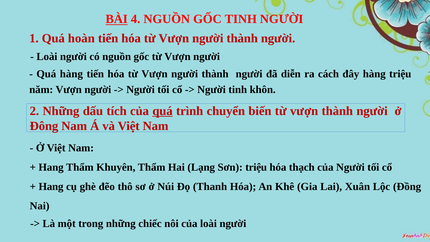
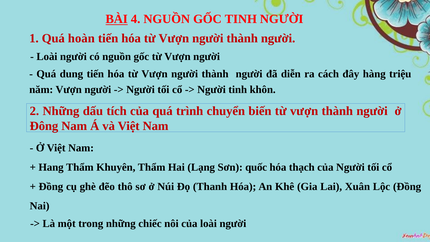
Quá hàng: hàng -> dung
quá at (163, 111) underline: present -> none
Sơn triệu: triệu -> quốc
Hang at (51, 187): Hang -> Đồng
